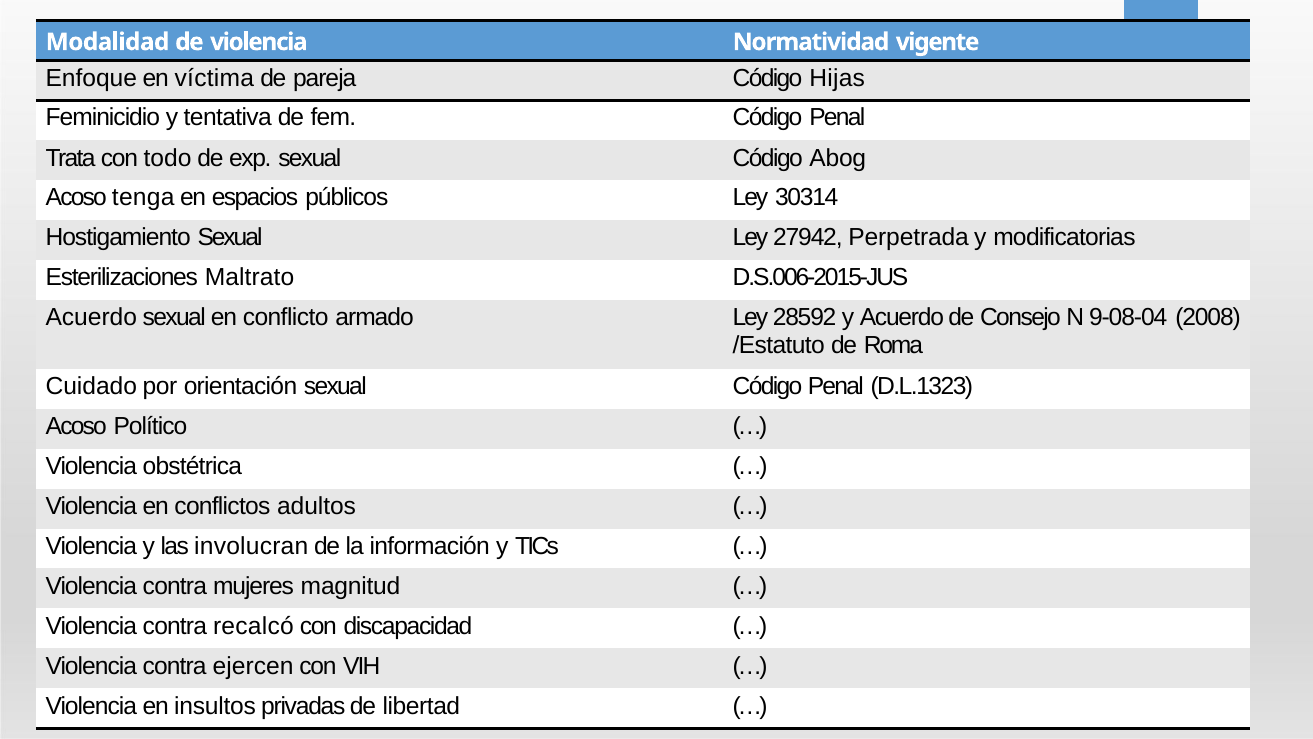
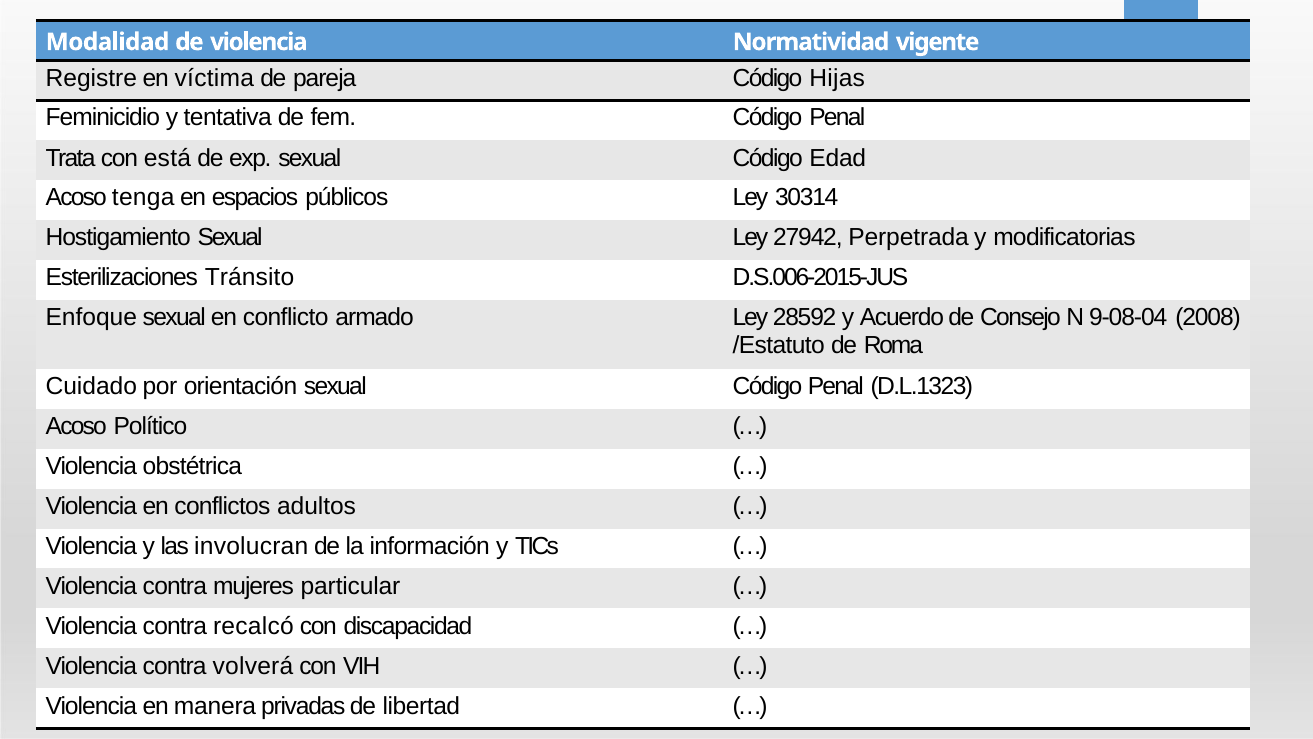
Enfoque: Enfoque -> Registre
todo: todo -> está
Abog: Abog -> Edad
Maltrato: Maltrato -> Tránsito
Acuerdo at (91, 317): Acuerdo -> Enfoque
magnitud: magnitud -> particular
ejercen: ejercen -> volverá
insultos: insultos -> manera
